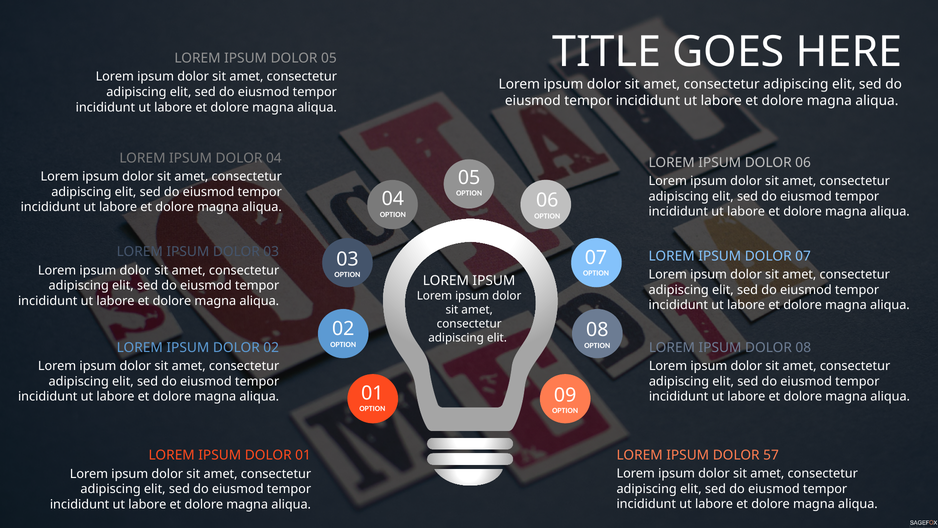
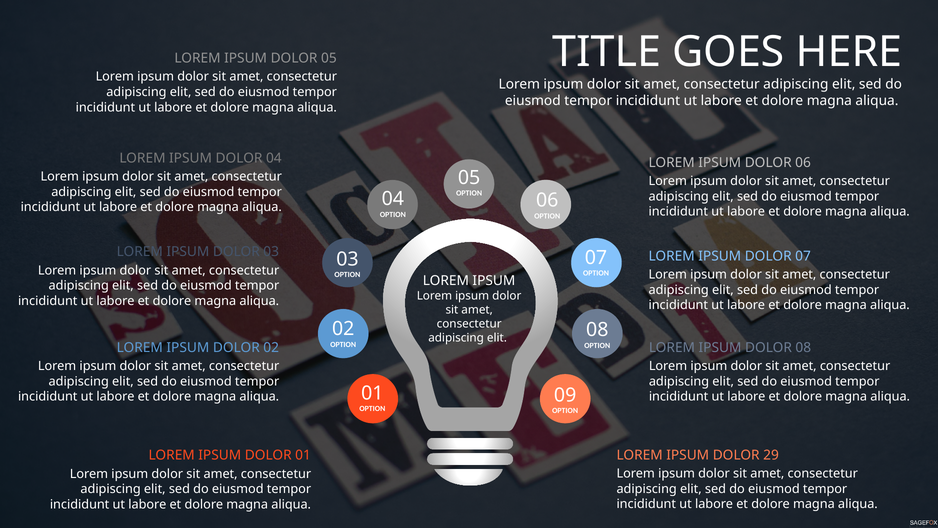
57: 57 -> 29
